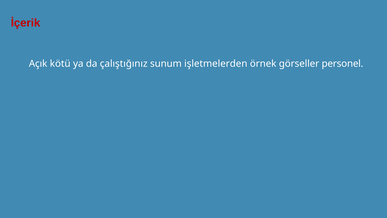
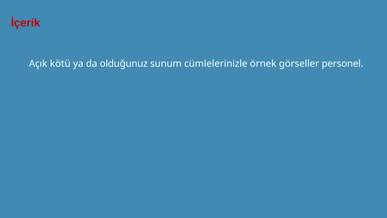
çalıştığınız: çalıştığınız -> olduğunuz
işletmelerden: işletmelerden -> cümlelerinizle
